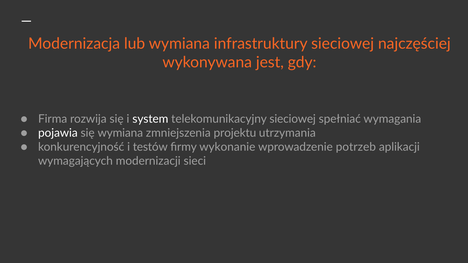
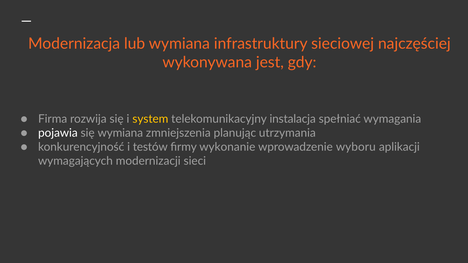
system colour: white -> yellow
telekomunikacyjny sieciowej: sieciowej -> instalacja
projektu: projektu -> planując
potrzeb: potrzeb -> wyboru
